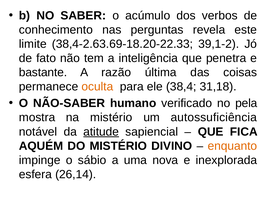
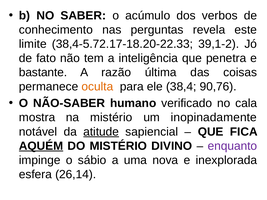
38,4-2.63.69-18.20-22.33: 38,4-2.63.69-18.20-22.33 -> 38,4-5.72.17-18.20-22.33
31,18: 31,18 -> 90,76
pela: pela -> cala
autossuficiência: autossuficiência -> inopinadamente
AQUÉM underline: none -> present
enquanto colour: orange -> purple
